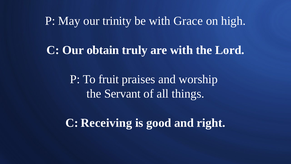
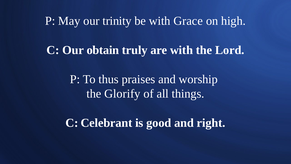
fruit: fruit -> thus
Servant: Servant -> Glorify
Receiving: Receiving -> Celebrant
